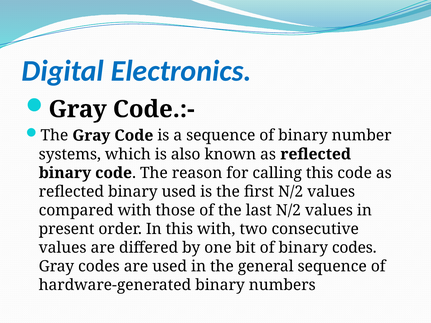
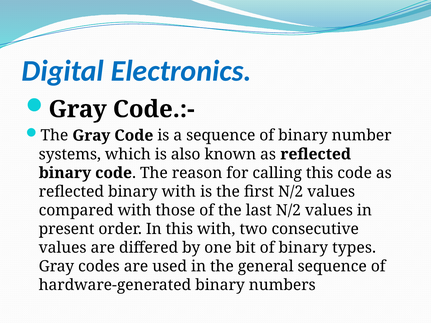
binary used: used -> with
binary codes: codes -> types
